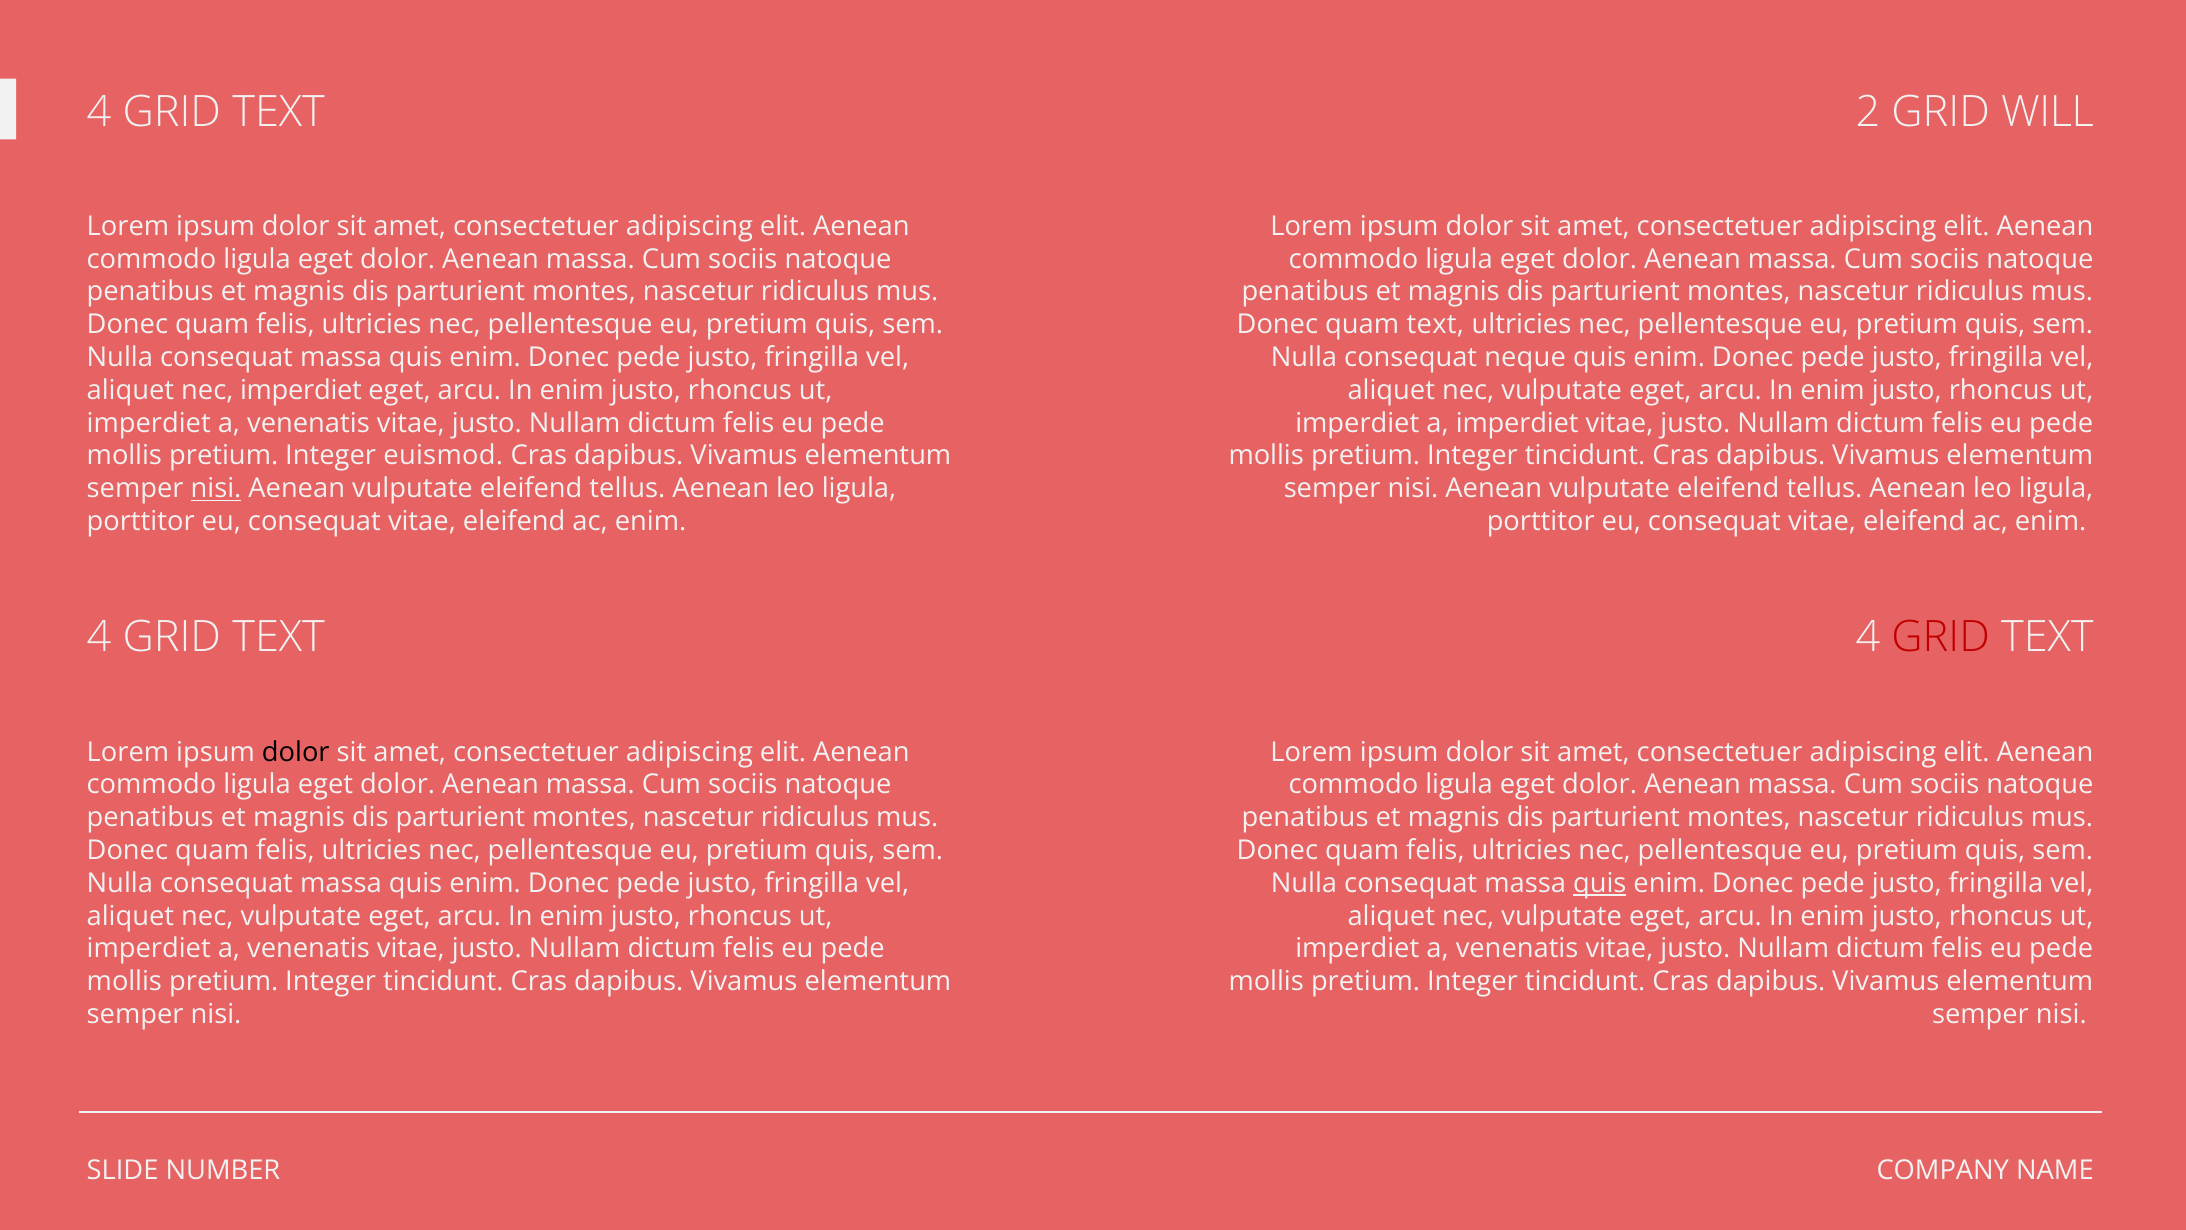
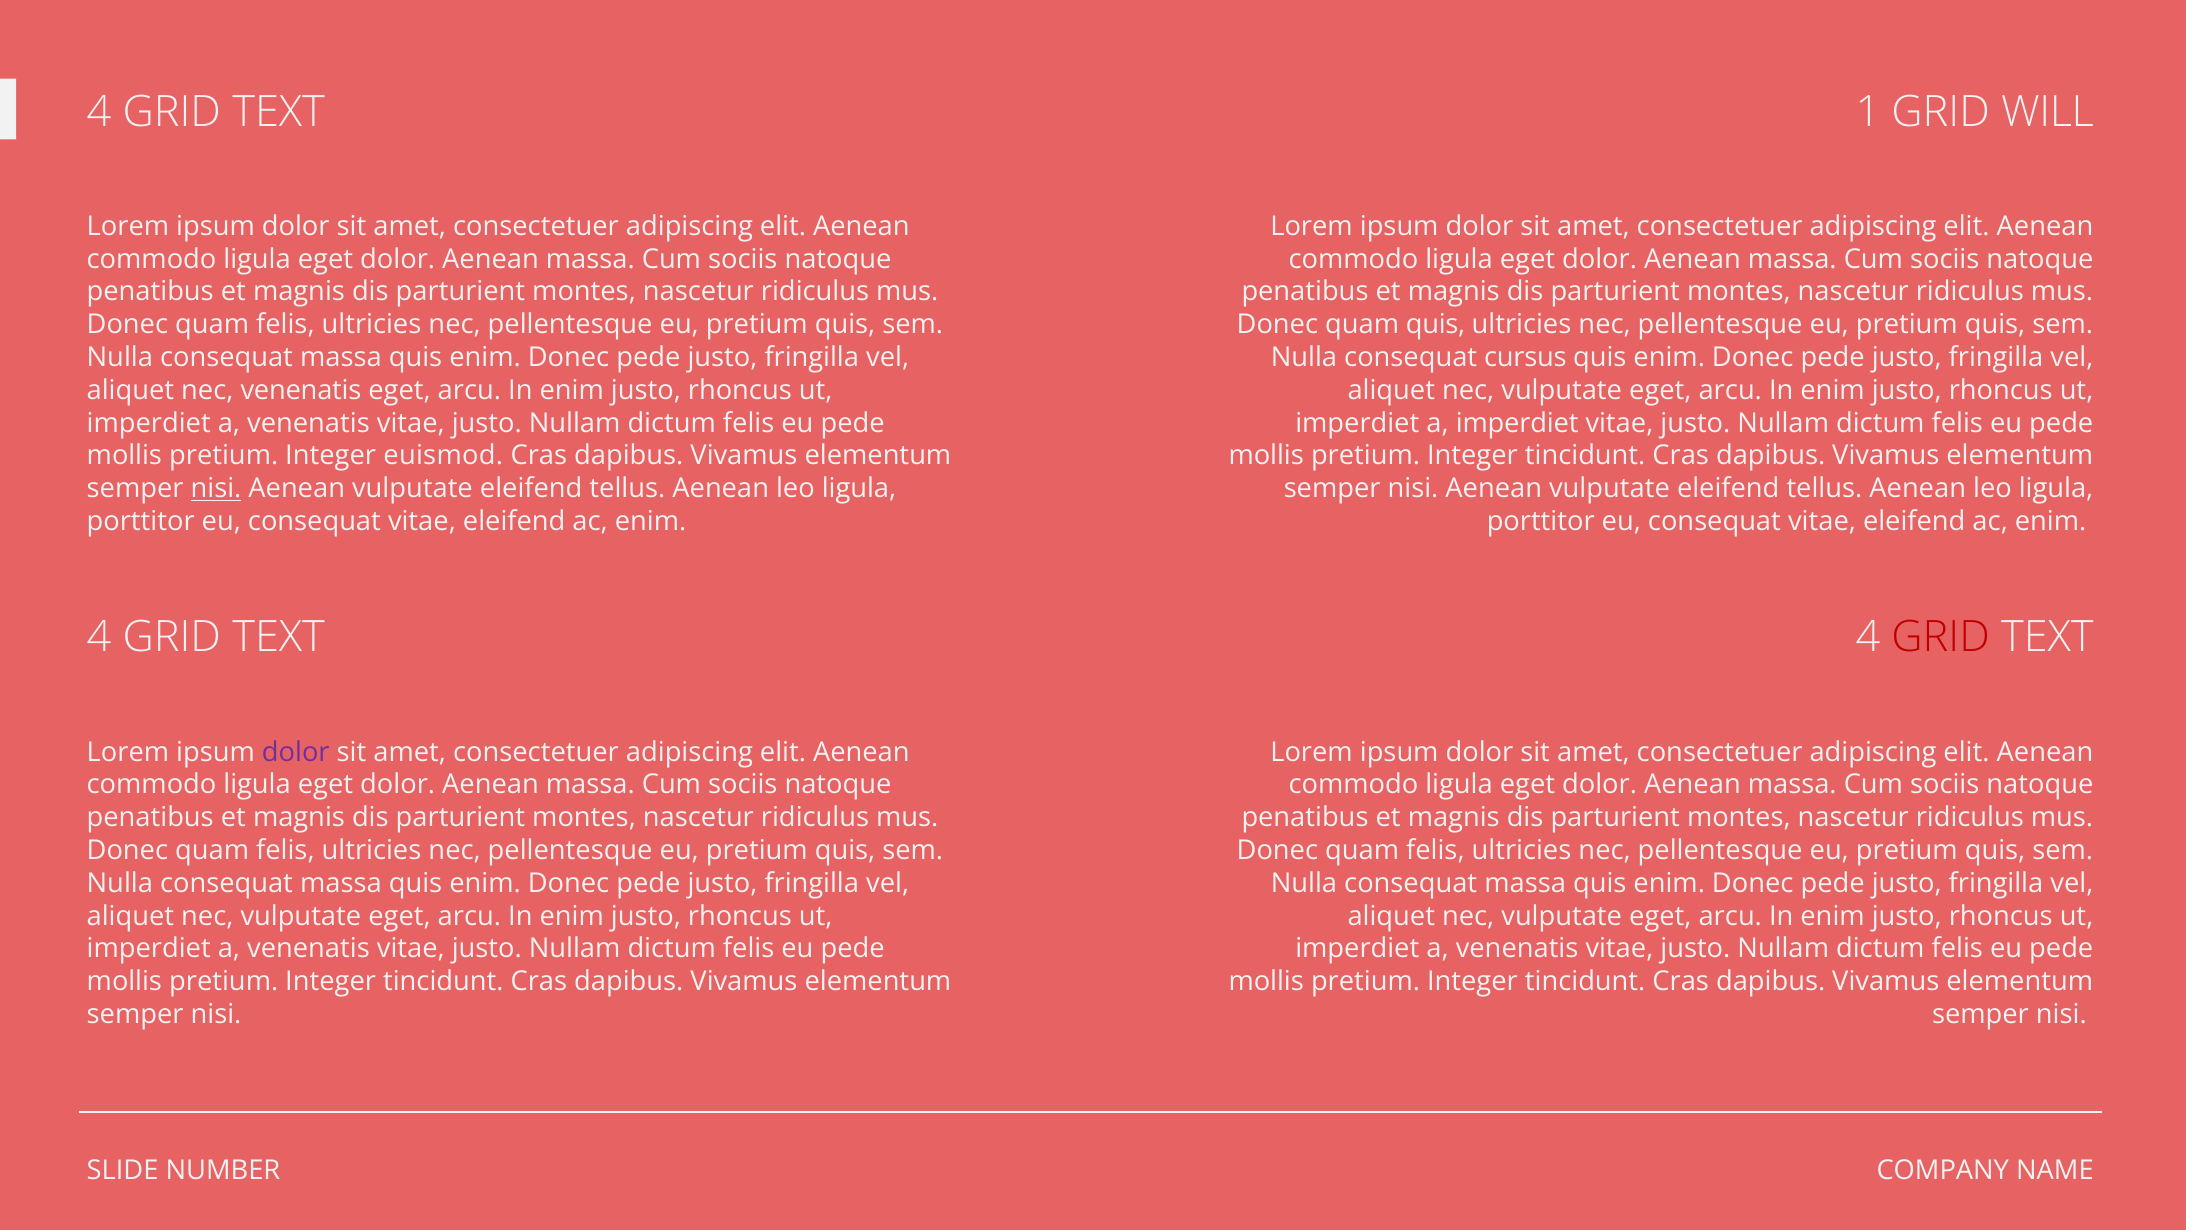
2: 2 -> 1
quam text: text -> quis
neque: neque -> cursus
nec imperdiet: imperdiet -> venenatis
dolor at (296, 752) colour: black -> purple
quis at (1600, 883) underline: present -> none
